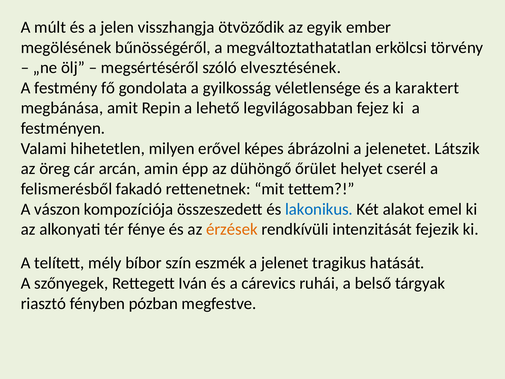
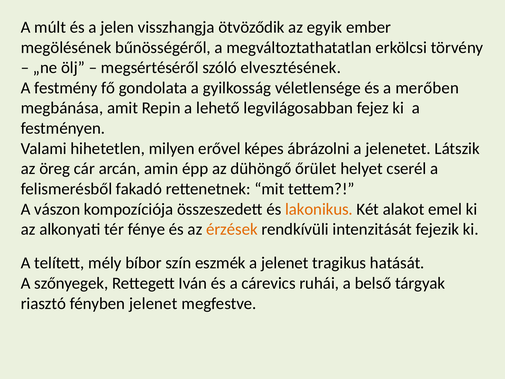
karaktert: karaktert -> merőben
lakonikus colour: blue -> orange
fényben pózban: pózban -> jelenet
